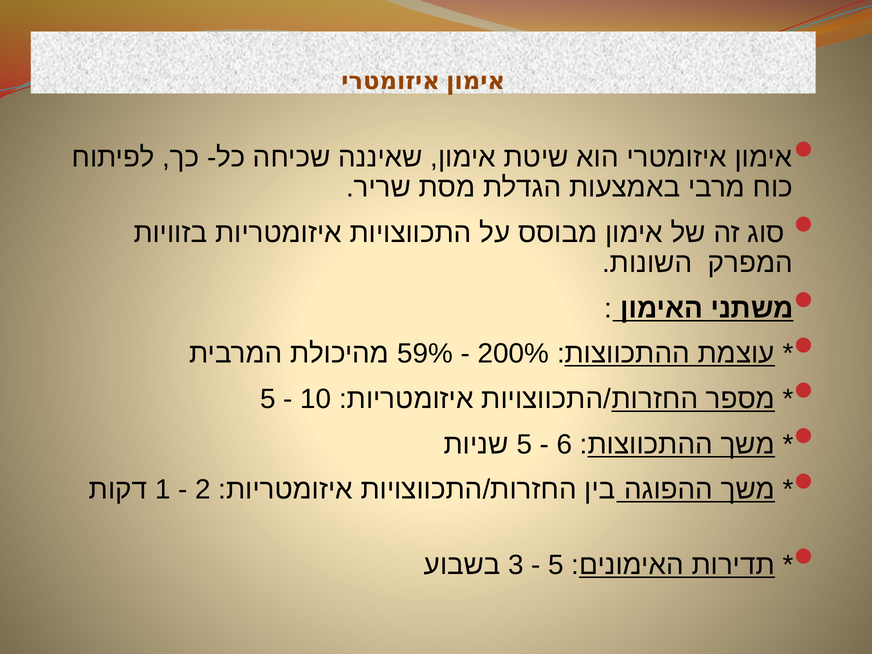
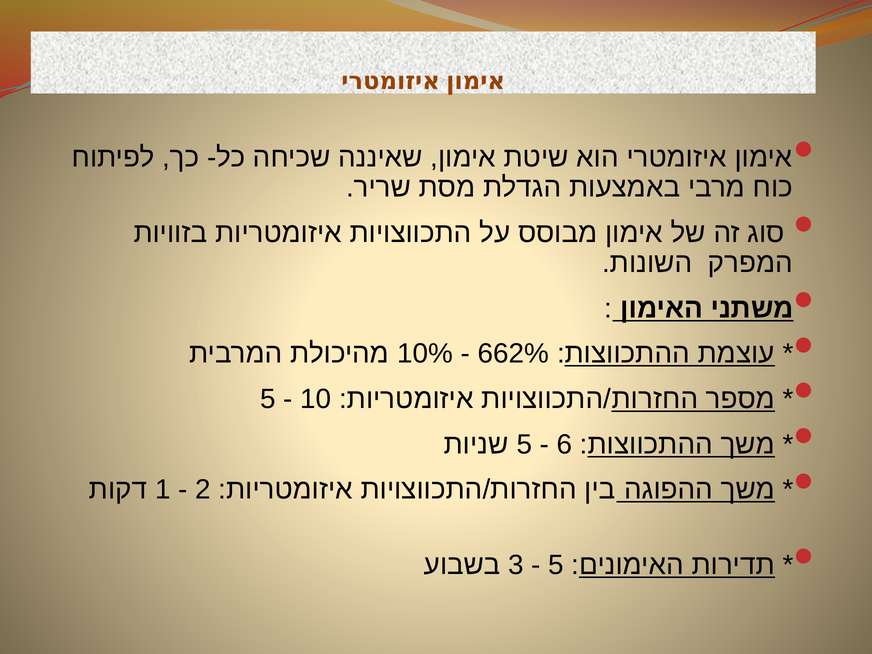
59%: 59% -> 10%
200%: 200% -> 662%
